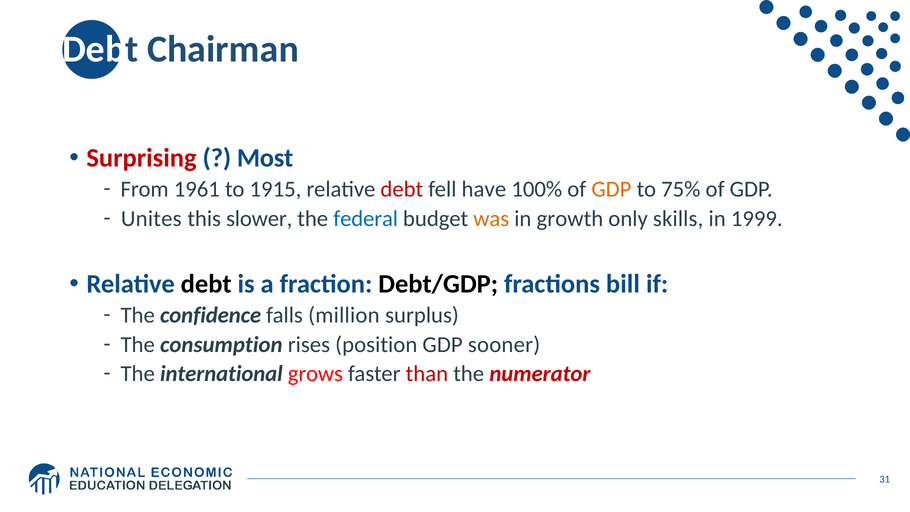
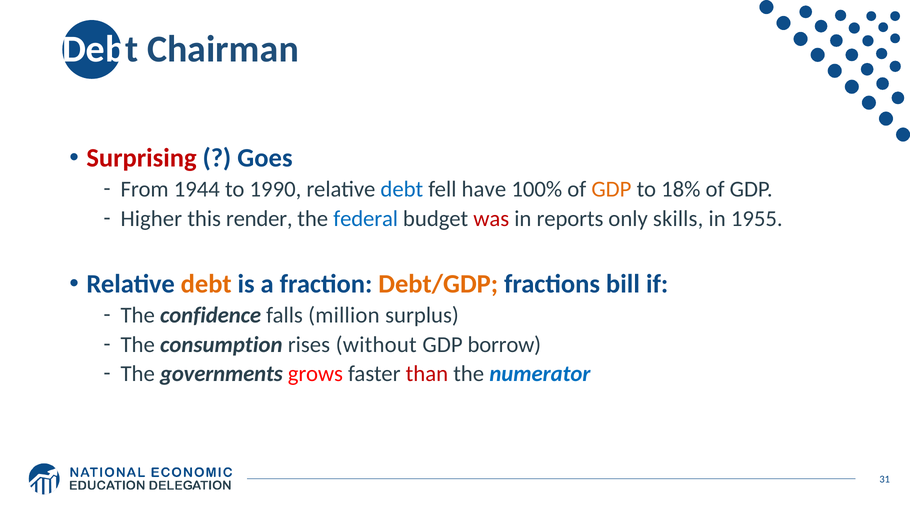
Most: Most -> Goes
1961: 1961 -> 1944
1915: 1915 -> 1990
debt at (402, 189) colour: red -> blue
75%: 75% -> 18%
Unites: Unites -> Higher
slower: slower -> render
was colour: orange -> red
growth: growth -> reports
1999: 1999 -> 1955
debt at (206, 284) colour: black -> orange
Debt/GDP colour: black -> orange
position: position -> without
sooner: sooner -> borrow
international: international -> governments
numerator colour: red -> blue
